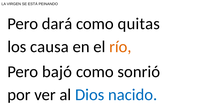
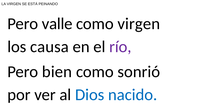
dará: dará -> valle
como quitas: quitas -> virgen
río colour: orange -> purple
bajó: bajó -> bien
